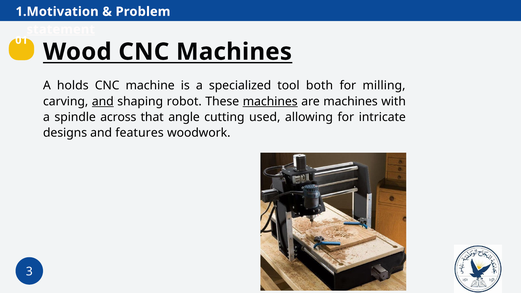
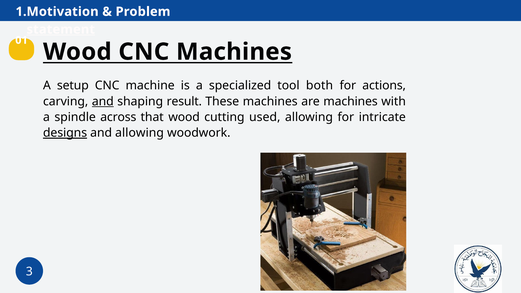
holds: holds -> setup
milling: milling -> actions
robot: robot -> result
machines at (270, 101) underline: present -> none
that angle: angle -> wood
designs underline: none -> present
and features: features -> allowing
